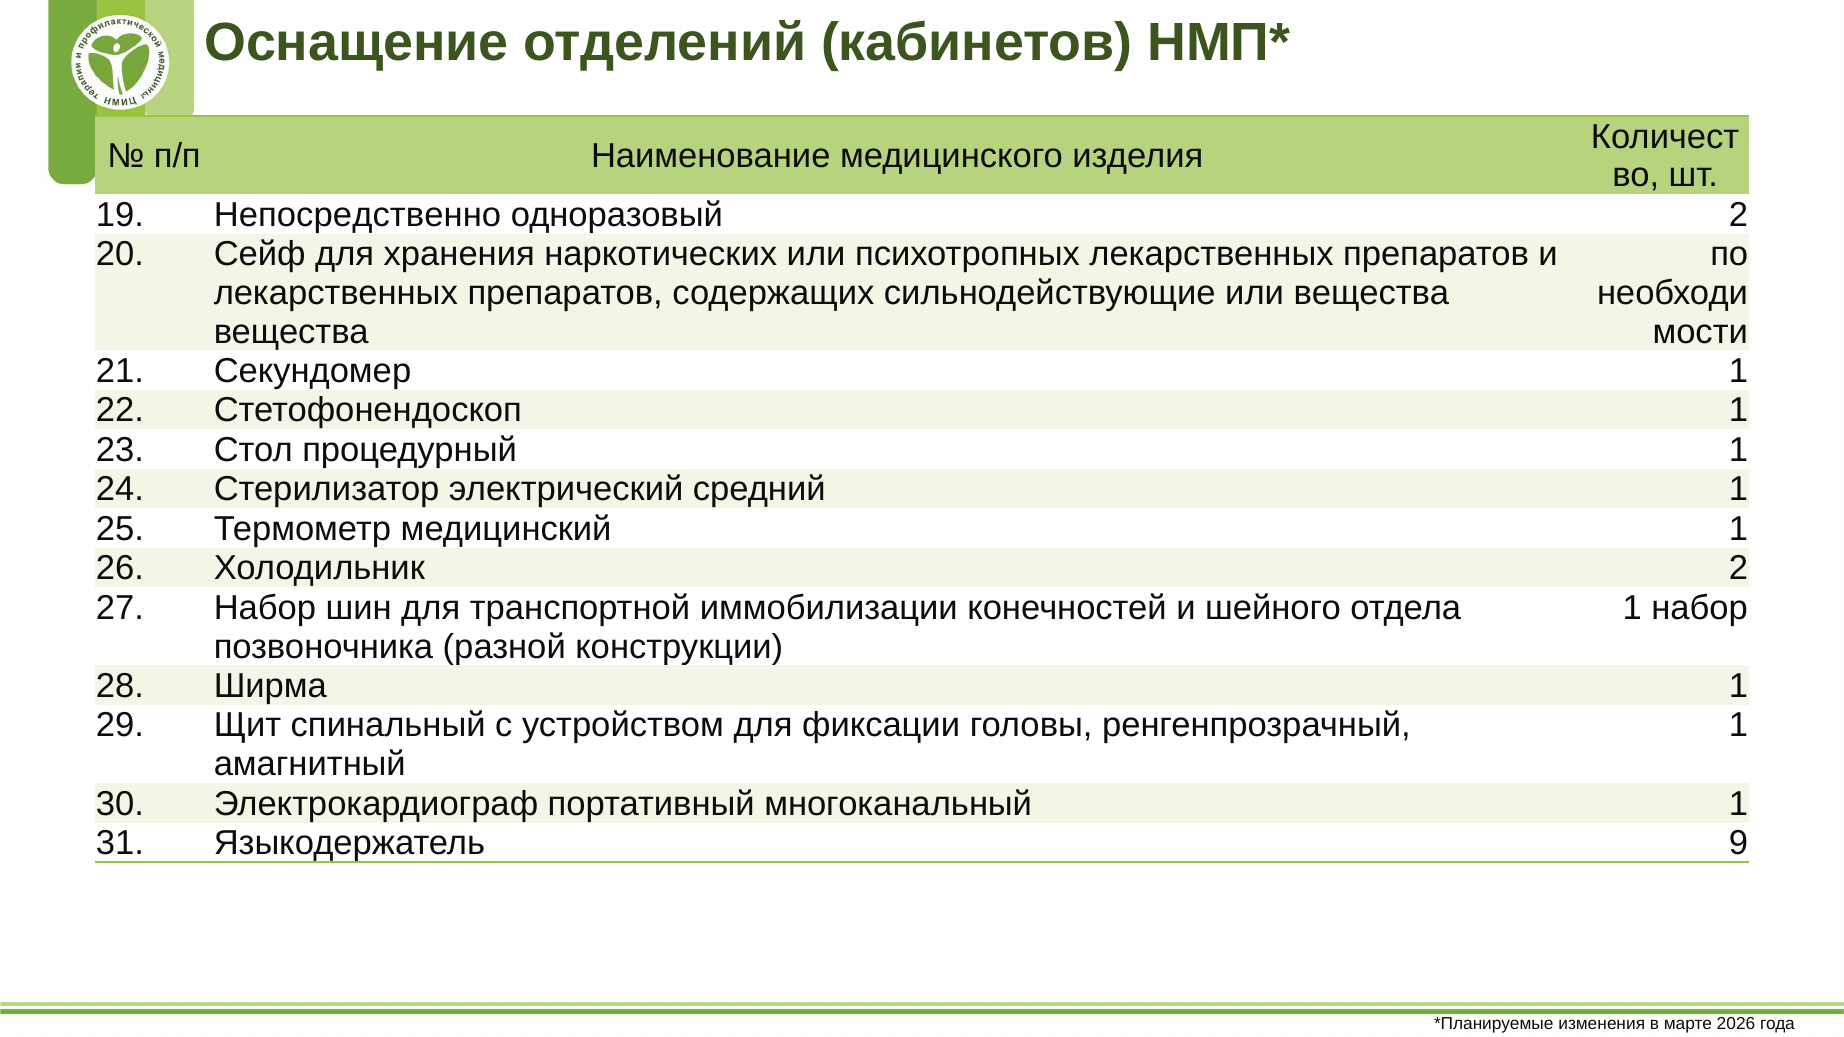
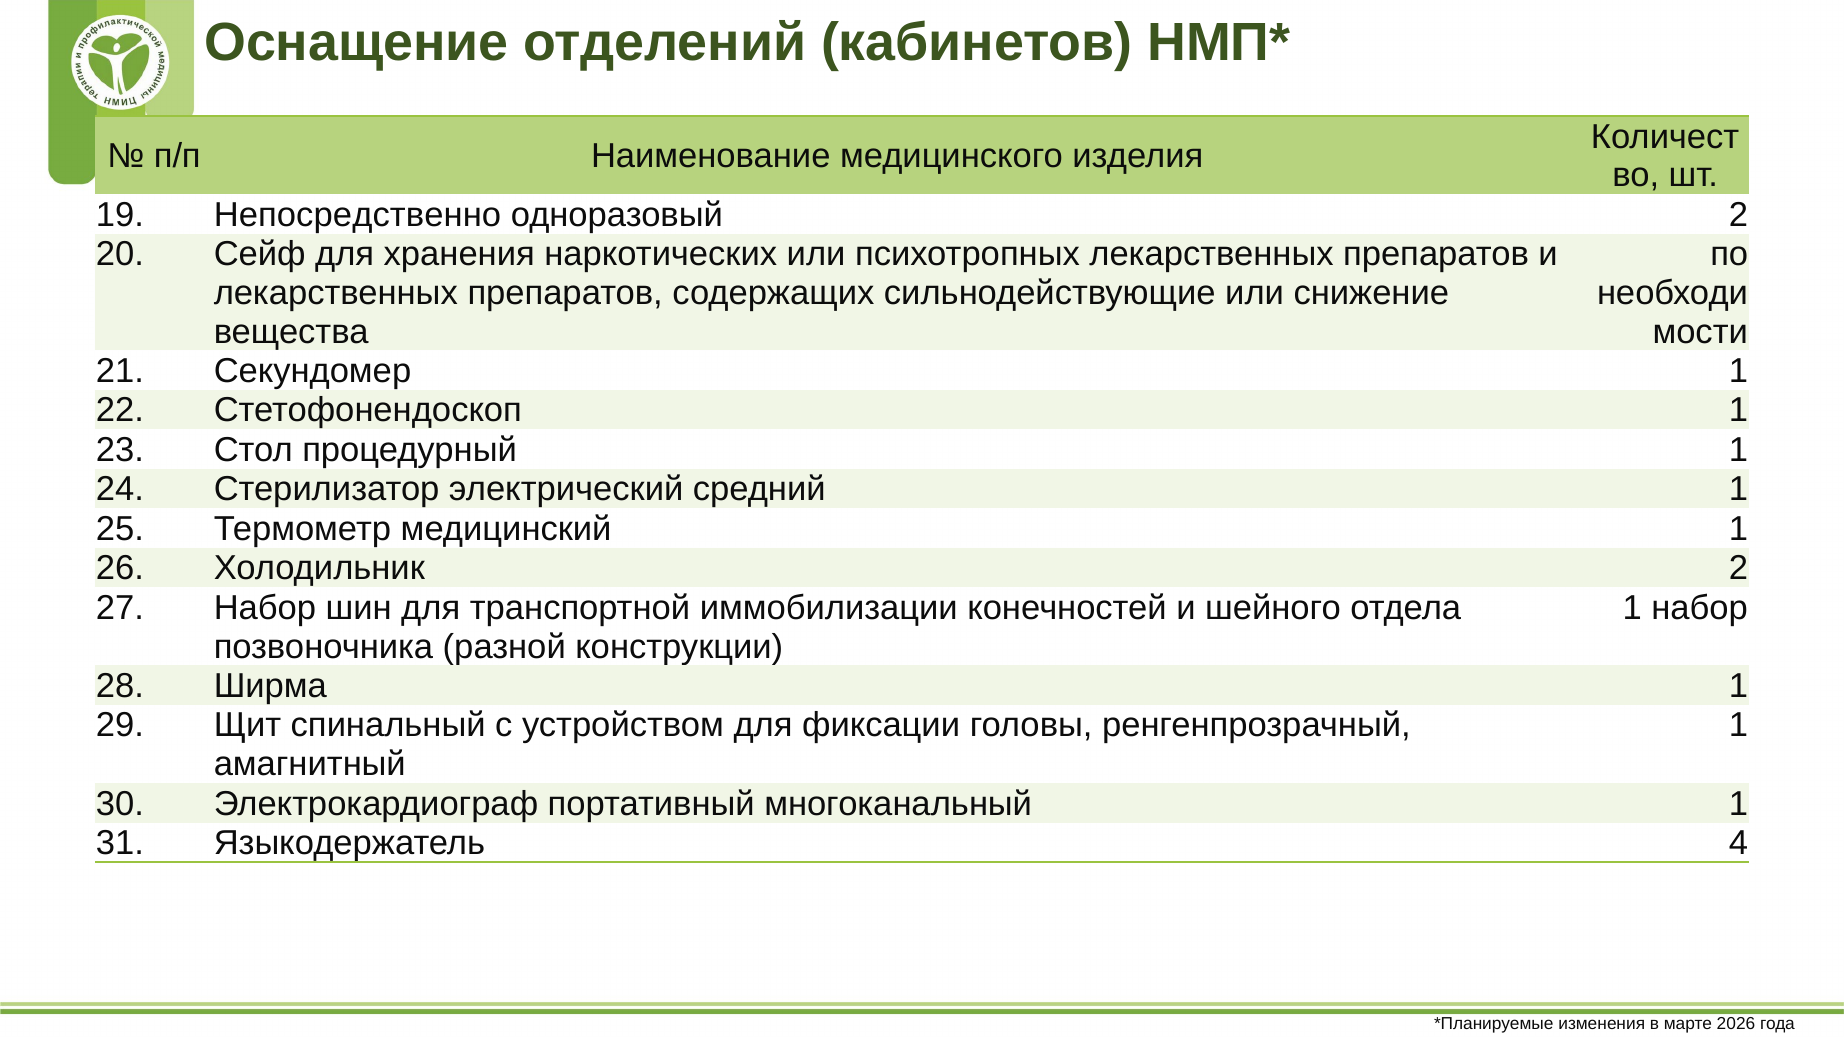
или вещества: вещества -> снижение
9: 9 -> 4
